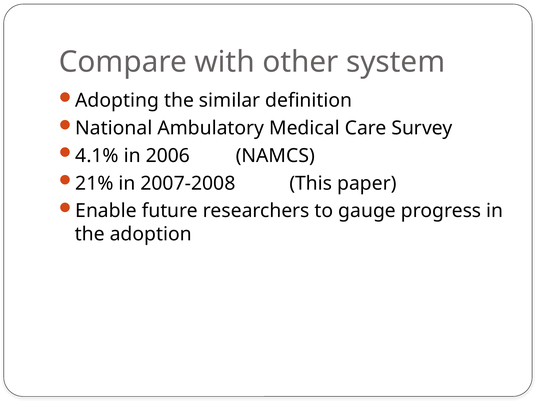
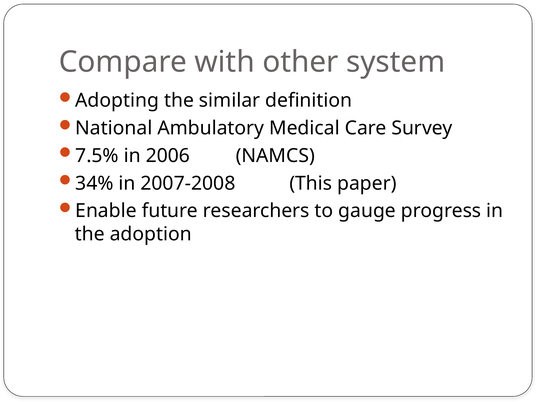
4.1%: 4.1% -> 7.5%
21%: 21% -> 34%
